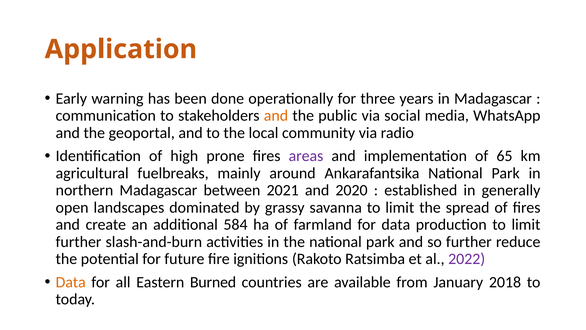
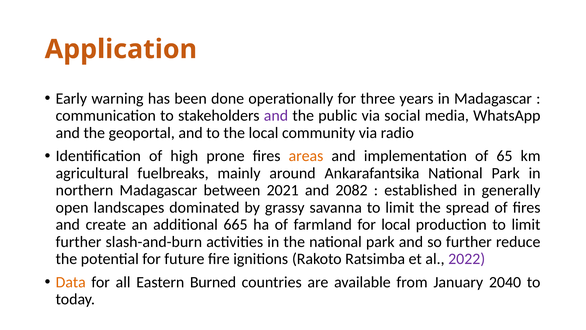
and at (276, 116) colour: orange -> purple
areas colour: purple -> orange
2020: 2020 -> 2082
584: 584 -> 665
for data: data -> local
2018: 2018 -> 2040
